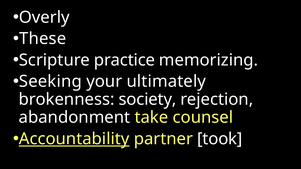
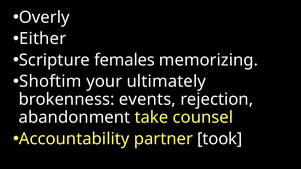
These: These -> Either
practice: practice -> females
Seeking: Seeking -> Shoftim
society: society -> events
Accountability underline: present -> none
